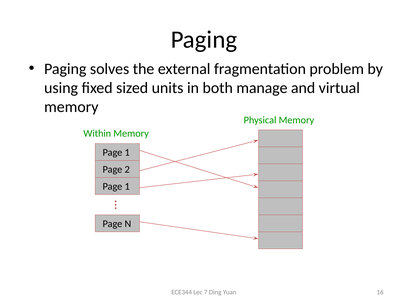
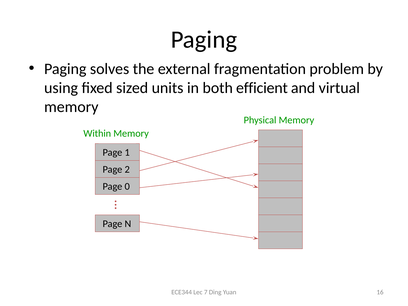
manage: manage -> efficient
1 at (127, 186): 1 -> 0
